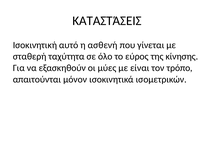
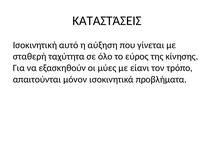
ασθενή: ασθενή -> αύξηση
είναι: είναι -> είανι
ισομετρικών: ισομετρικών -> προβλήματα
